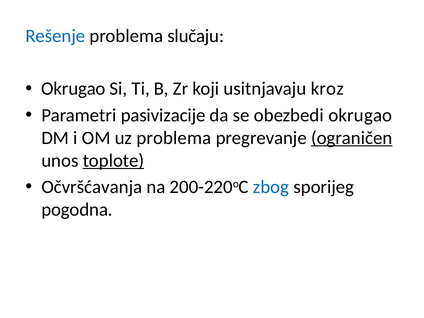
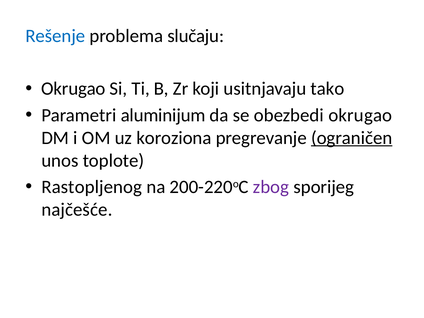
kroz: kroz -> tako
pasivizacije: pasivizacije -> aluminijum
uz problema: problema -> koroziona
toplote underline: present -> none
Očvršćavanja: Očvršćavanja -> Rastopljenog
zbog colour: blue -> purple
pogodna: pogodna -> najčešće
